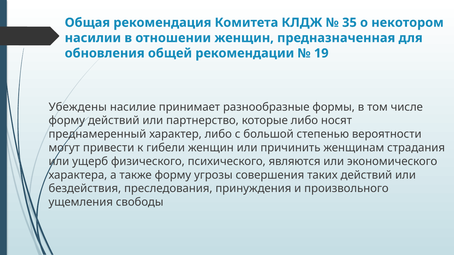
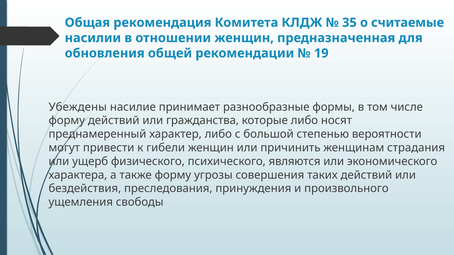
некотором: некотором -> считаемые
партнерство: партнерство -> гражданства
